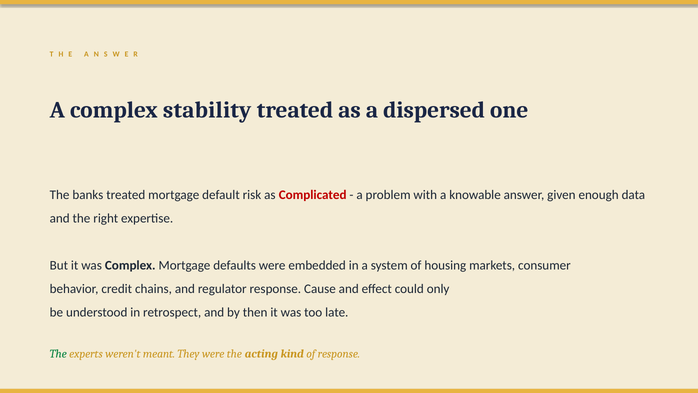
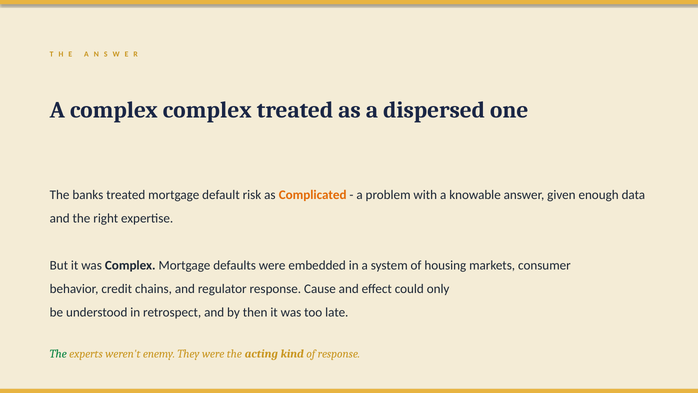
complex stability: stability -> complex
Complicated colour: red -> orange
meant: meant -> enemy
